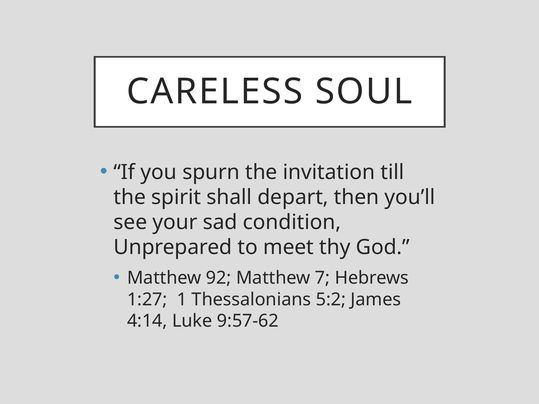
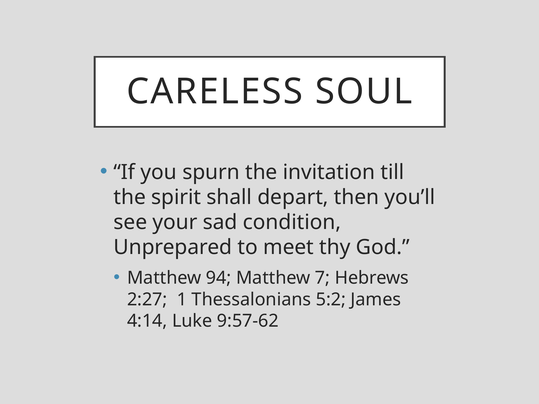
92: 92 -> 94
1:27: 1:27 -> 2:27
